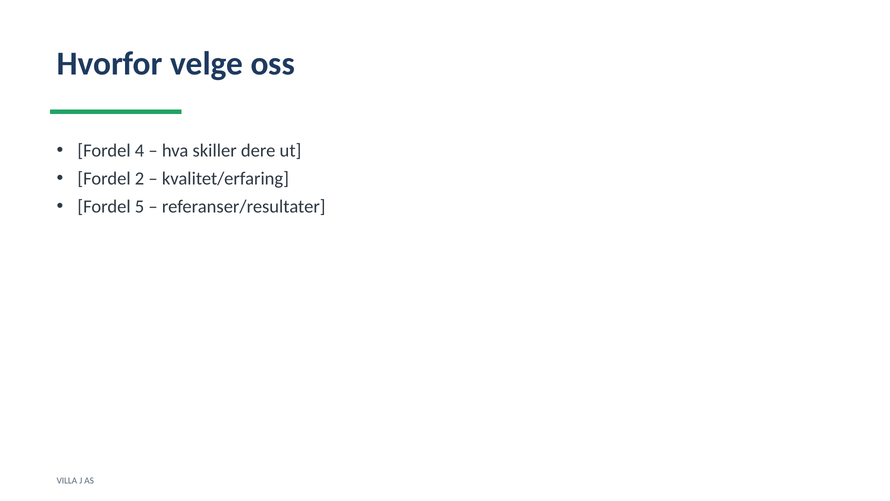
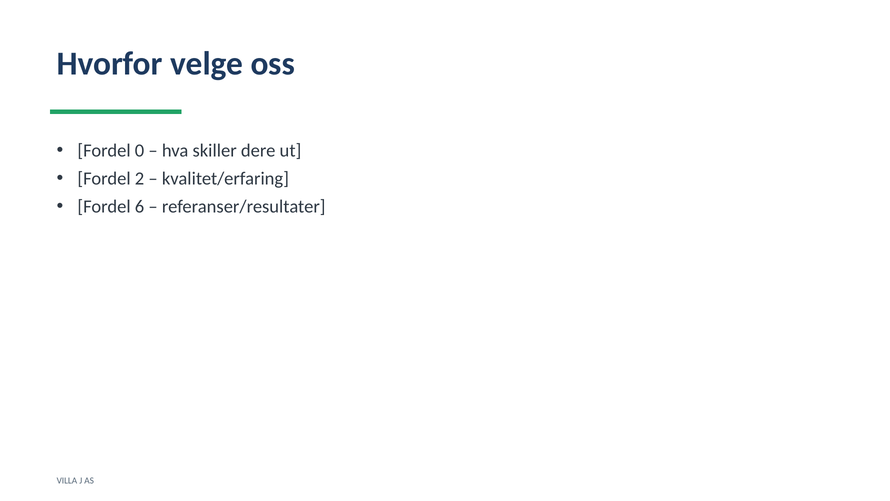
4: 4 -> 0
5: 5 -> 6
